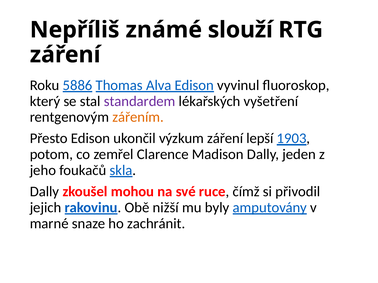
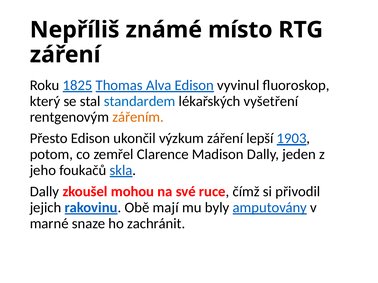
slouží: slouží -> místo
5886: 5886 -> 1825
standardem colour: purple -> blue
nižší: nižší -> mají
